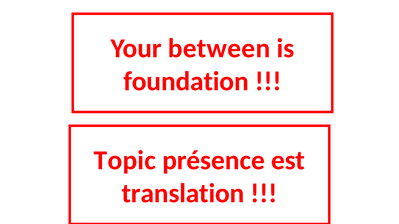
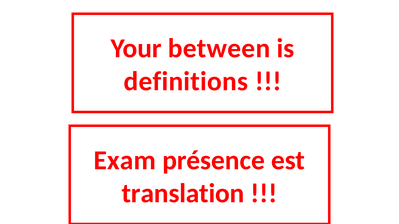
foundation: foundation -> definitions
Topic: Topic -> Exam
